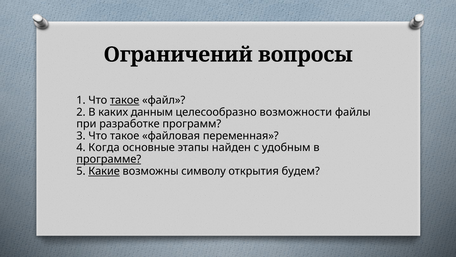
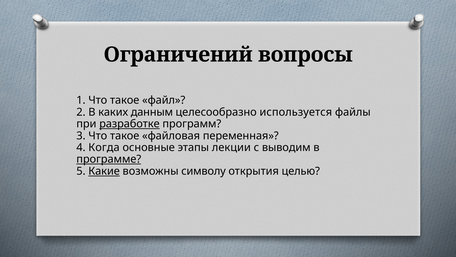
такое at (125, 100) underline: present -> none
возможности: возможности -> используется
разработке underline: none -> present
найден: найден -> лекции
удобным: удобным -> выводим
будем: будем -> целью
